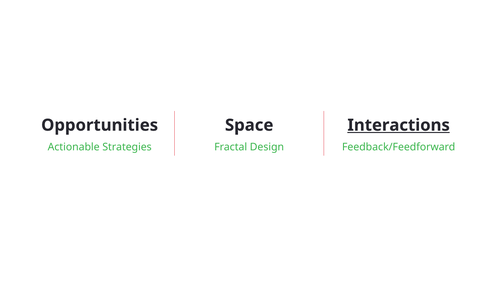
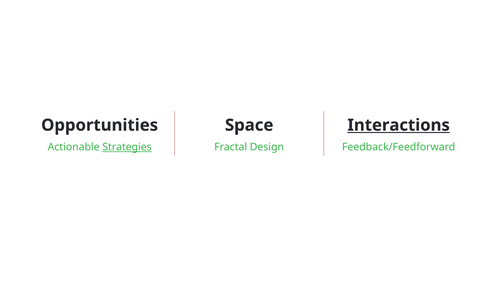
Strategies underline: none -> present
